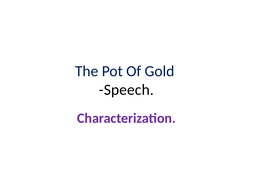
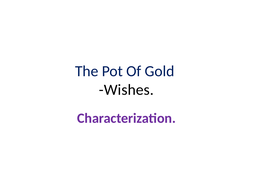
Speech: Speech -> Wishes
